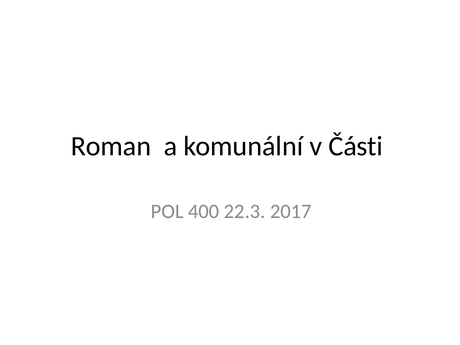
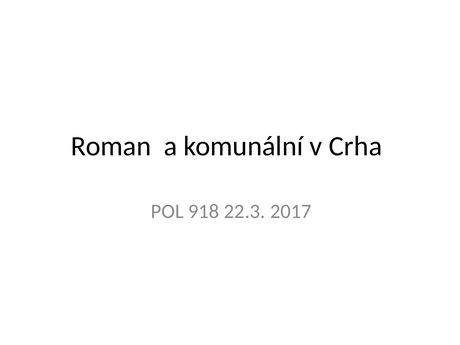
Části: Části -> Crha
400: 400 -> 918
